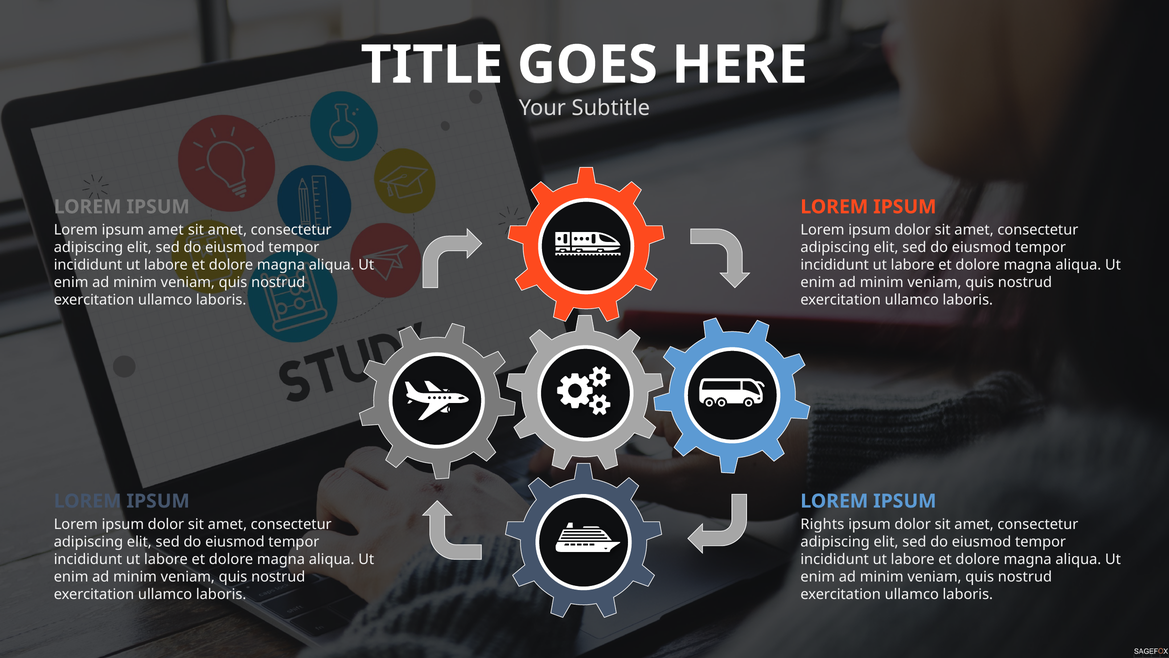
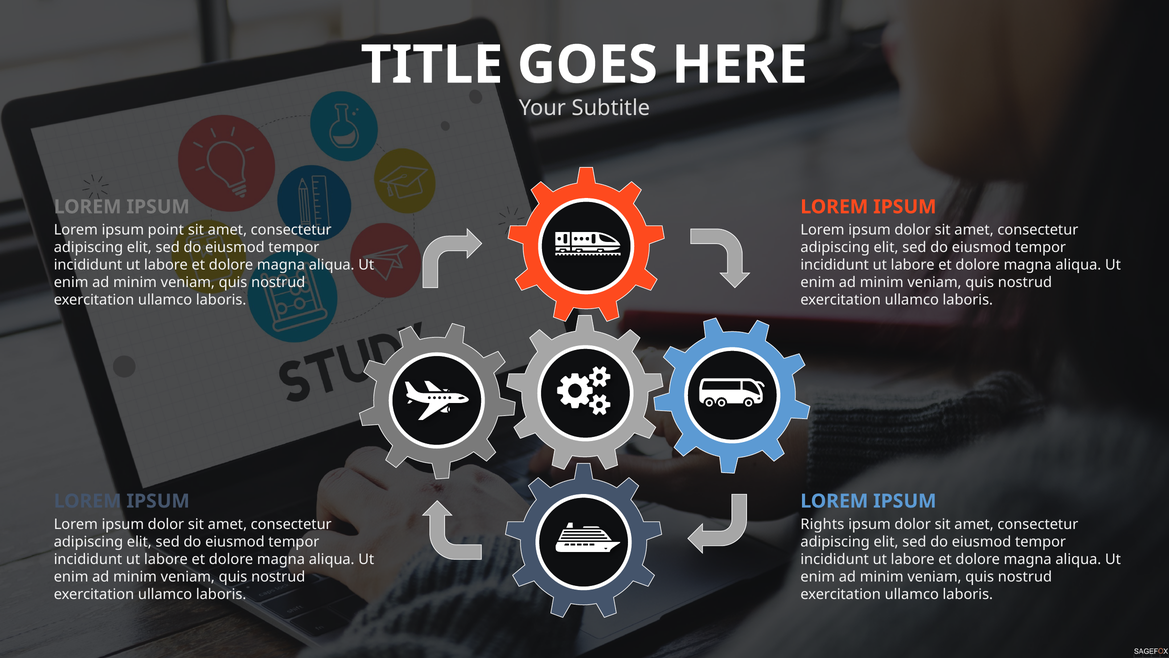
ipsum amet: amet -> point
